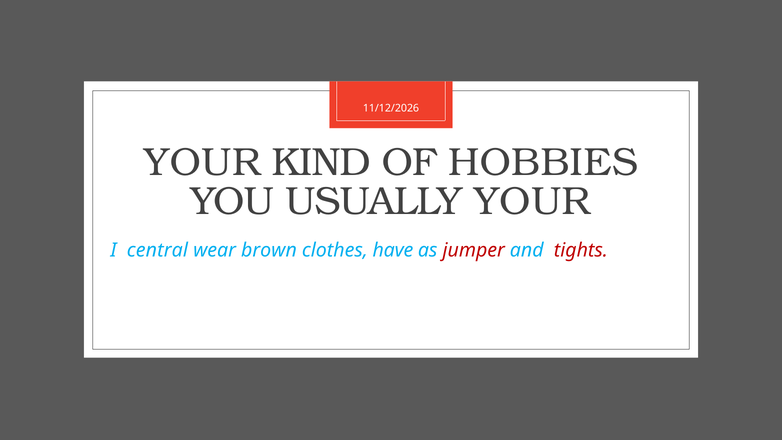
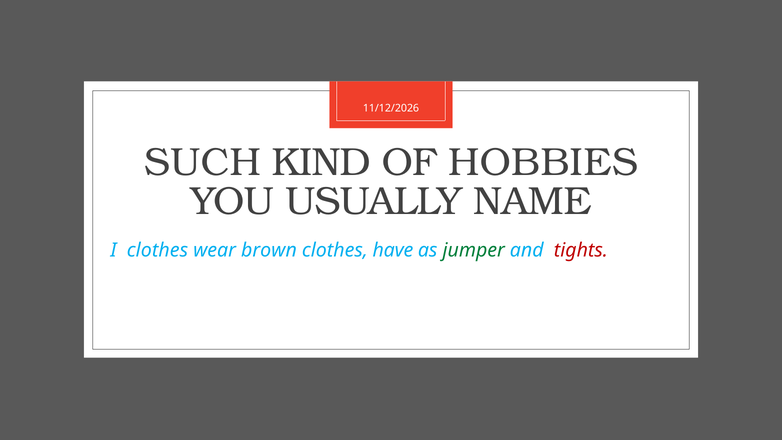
YOUR at (202, 162): YOUR -> SUCH
USUALLY YOUR: YOUR -> NAME
I central: central -> clothes
jumper colour: red -> green
